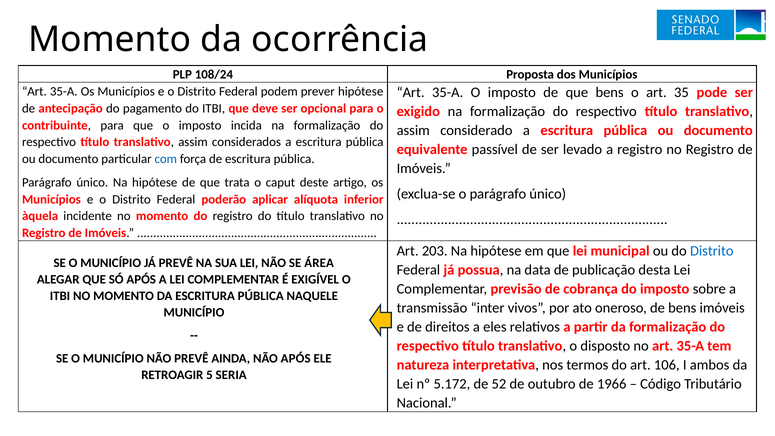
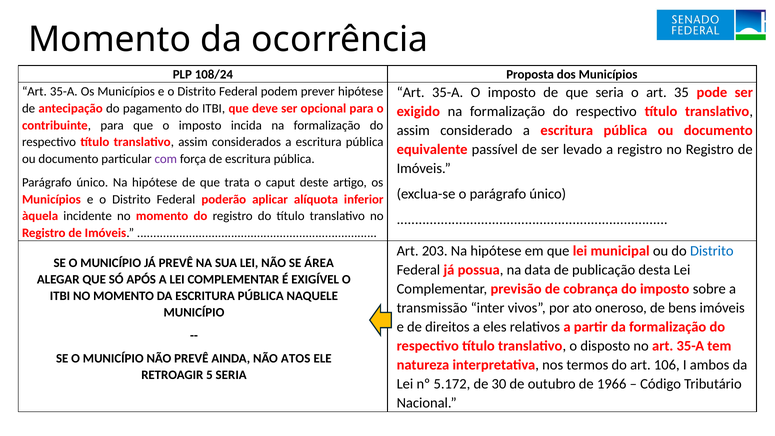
que bens: bens -> seria
com colour: blue -> purple
NÃO APÓS: APÓS -> ATOS
52: 52 -> 30
